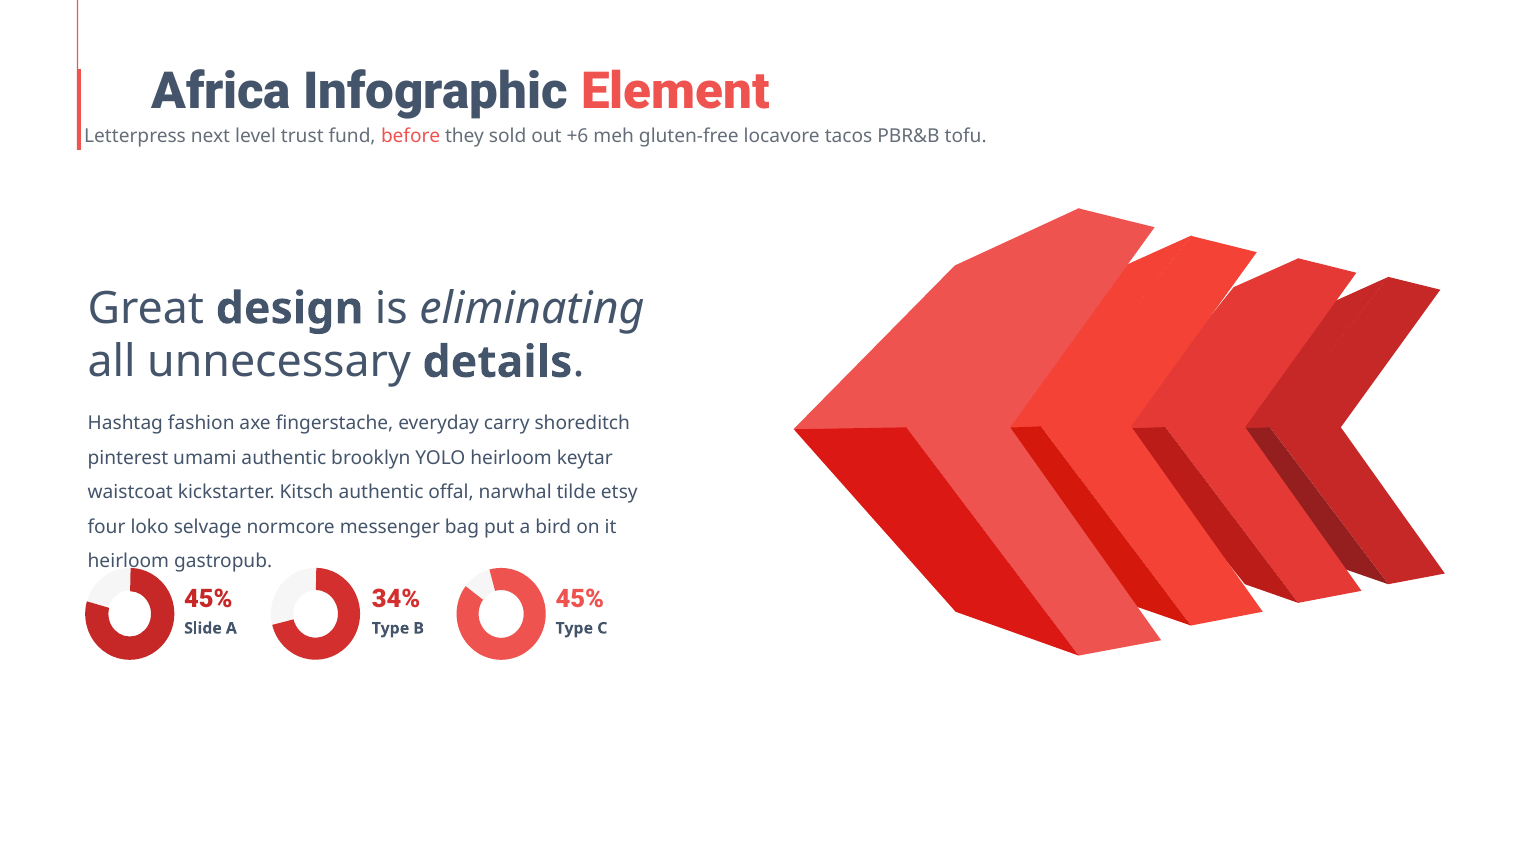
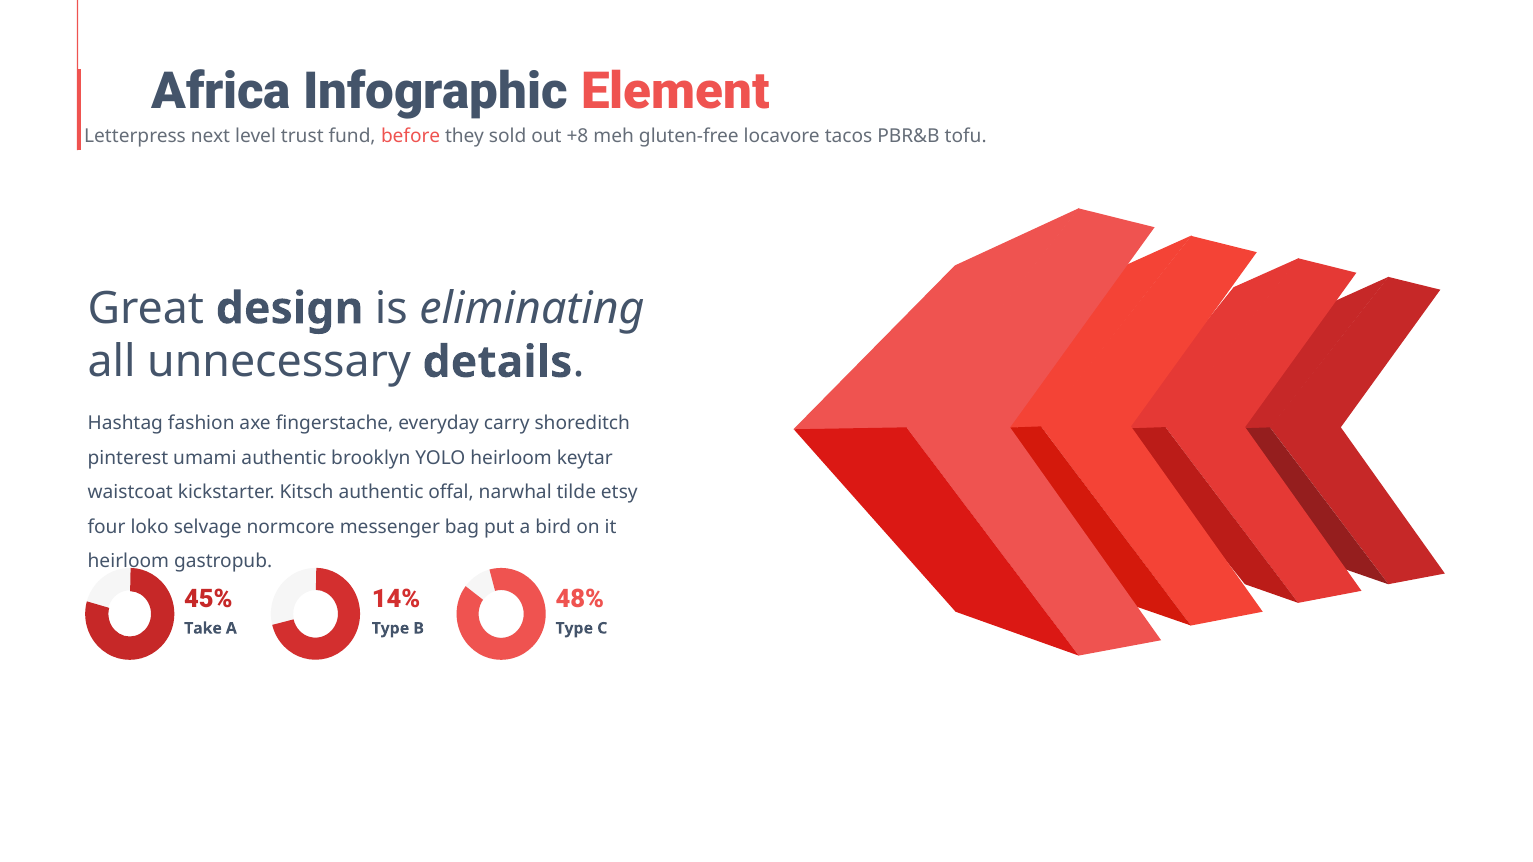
+6: +6 -> +8
45% at (580, 599): 45% -> 48%
34%: 34% -> 14%
Slide: Slide -> Take
